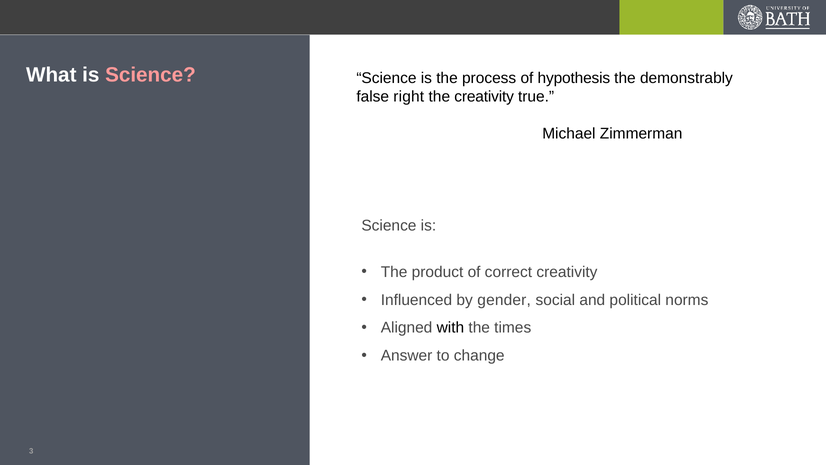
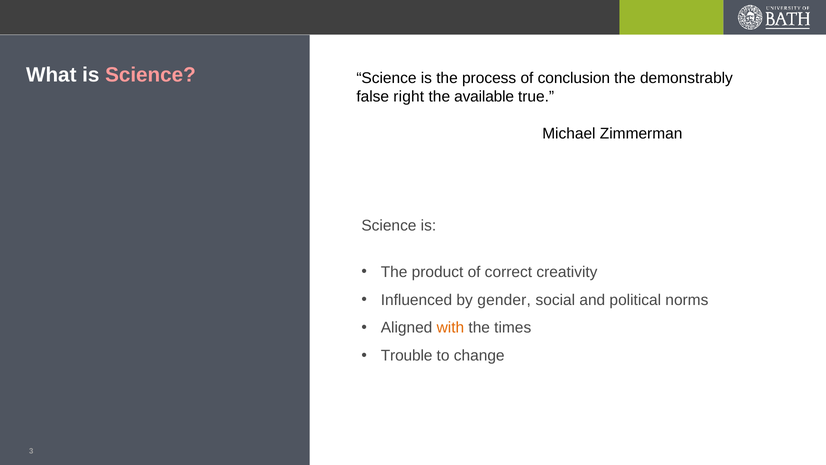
hypothesis: hypothesis -> conclusion
the creativity: creativity -> available
with colour: black -> orange
Answer: Answer -> Trouble
